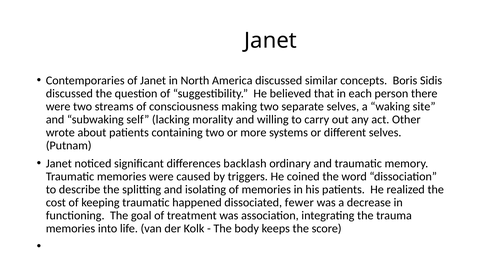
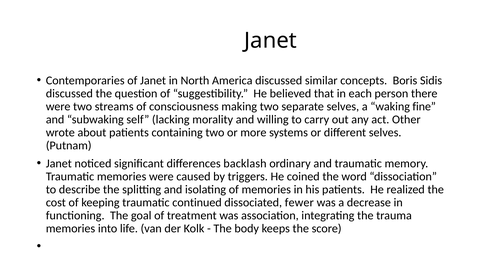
site: site -> fine
happened: happened -> continued
